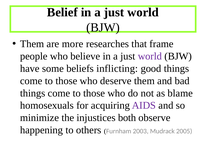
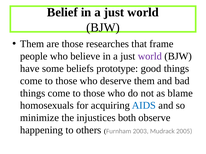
are more: more -> those
inflicting: inflicting -> prototype
AIDS colour: purple -> blue
